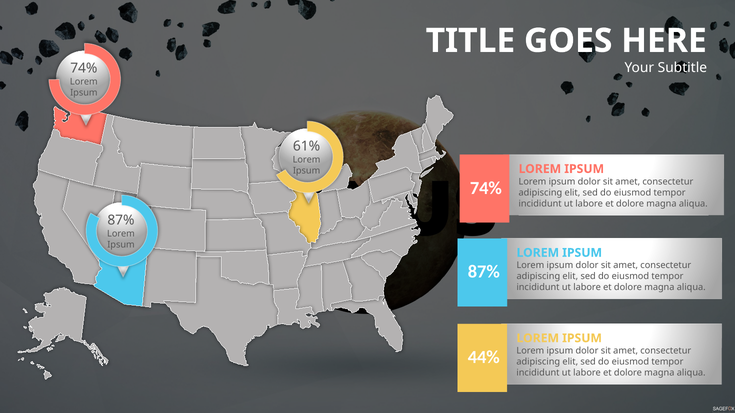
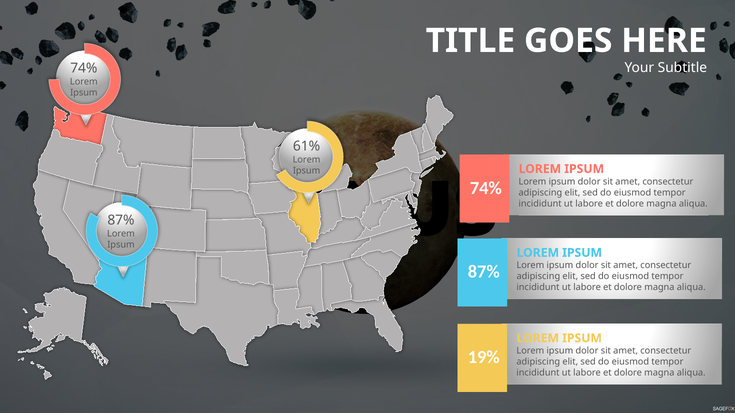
44%: 44% -> 19%
